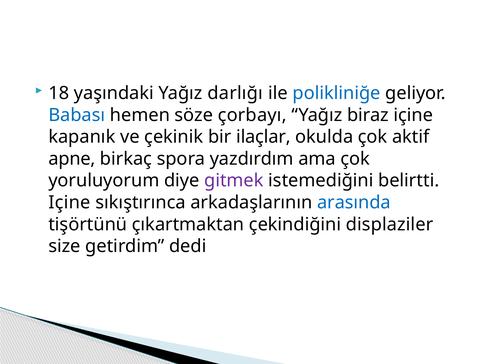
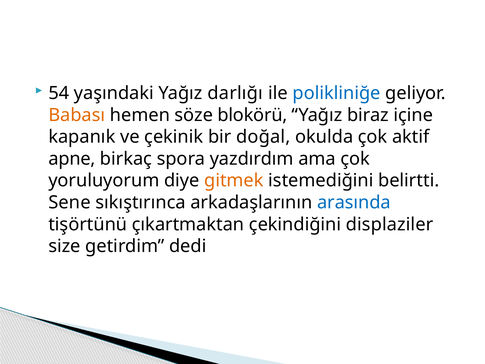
18: 18 -> 54
Babası colour: blue -> orange
çorbayı: çorbayı -> blokörü
ilaçlar: ilaçlar -> doğal
gitmek colour: purple -> orange
Içine at (70, 202): Içine -> Sene
